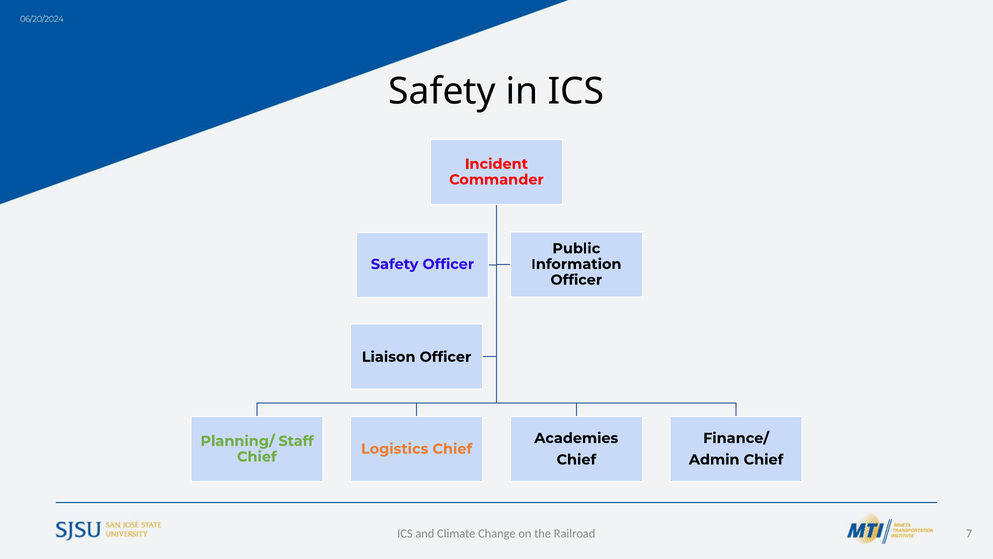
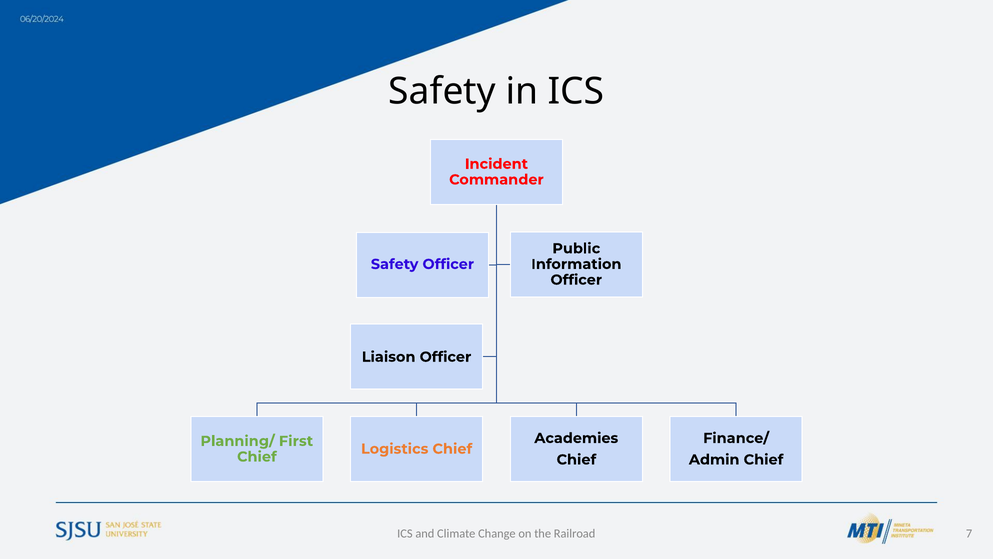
Staff: Staff -> First
